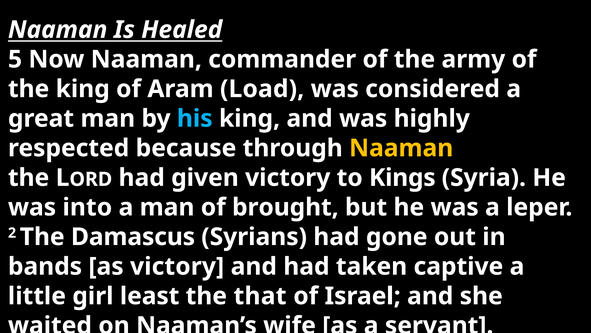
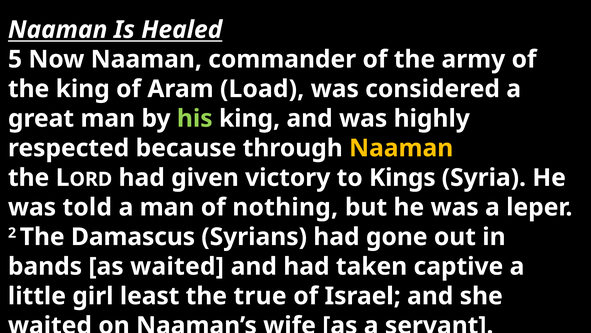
his colour: light blue -> light green
into: into -> told
brought: brought -> nothing
as victory: victory -> waited
that: that -> true
